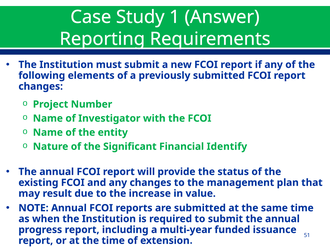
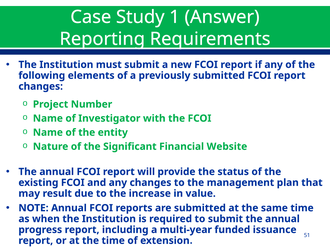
Identify: Identify -> Website
